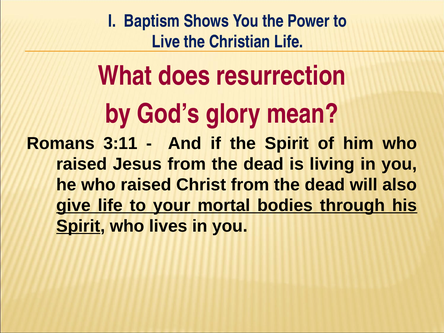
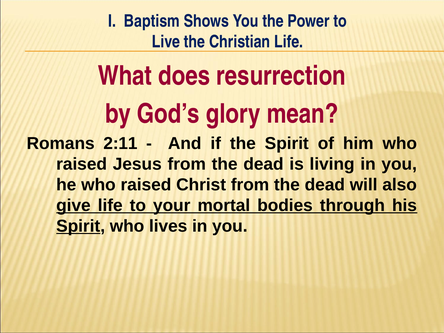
3:11: 3:11 -> 2:11
